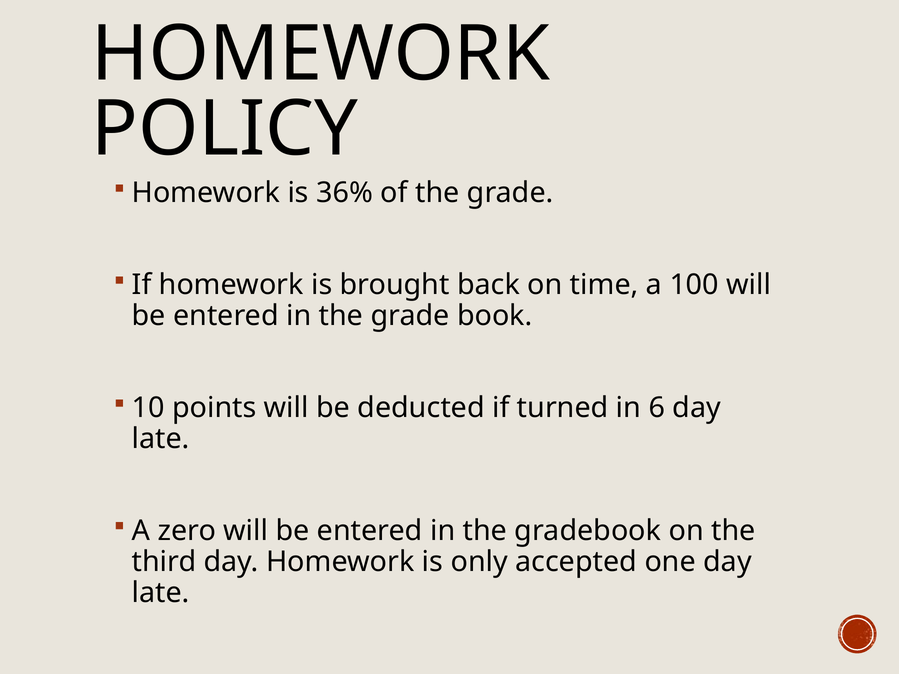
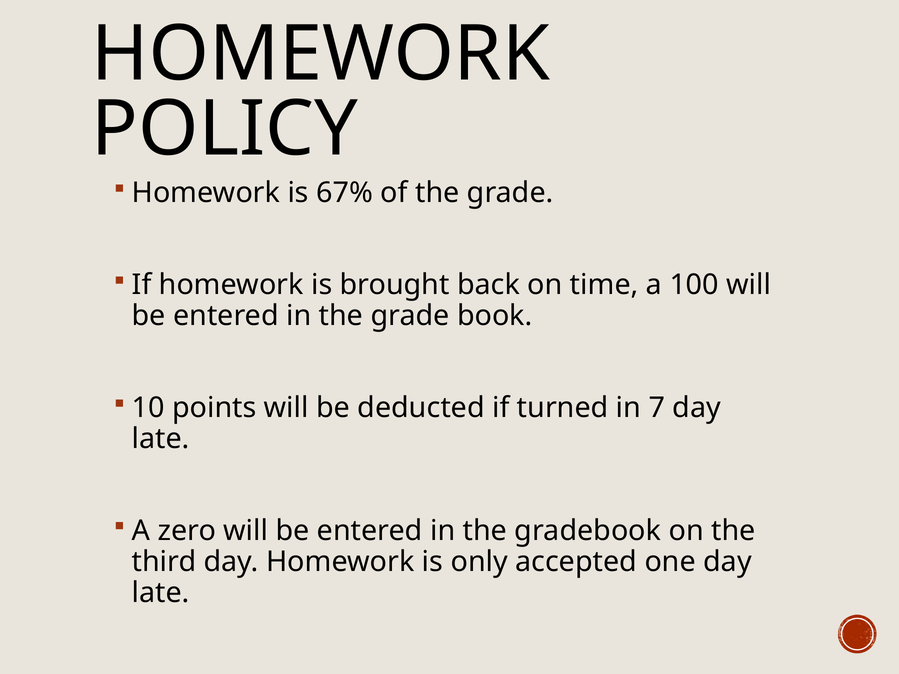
36%: 36% -> 67%
6: 6 -> 7
